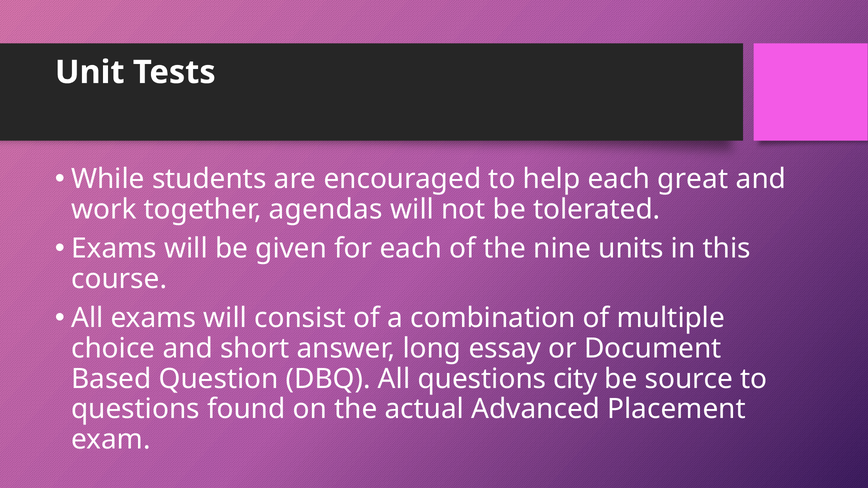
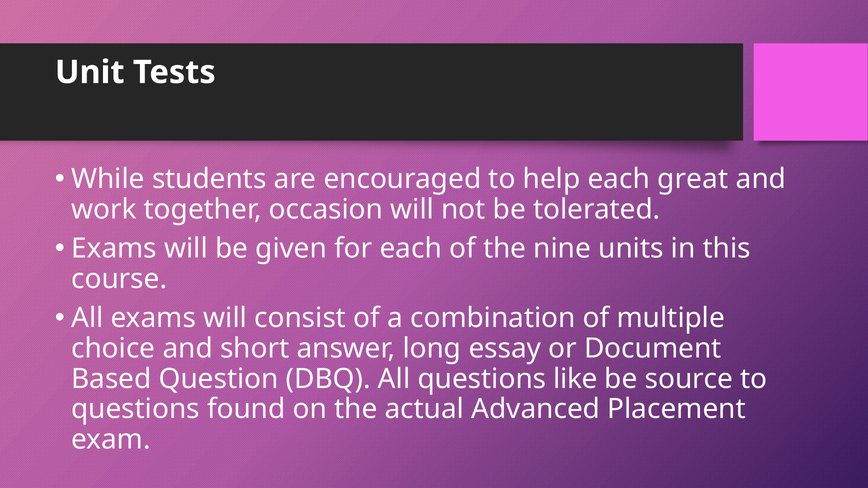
agendas: agendas -> occasion
city: city -> like
